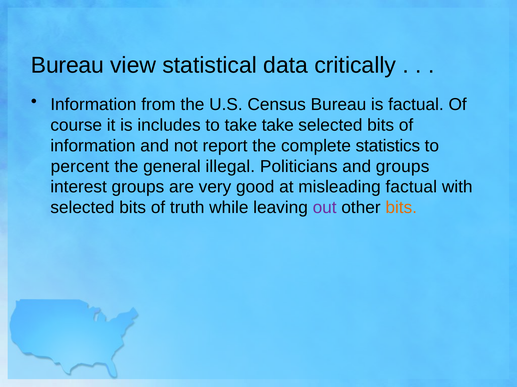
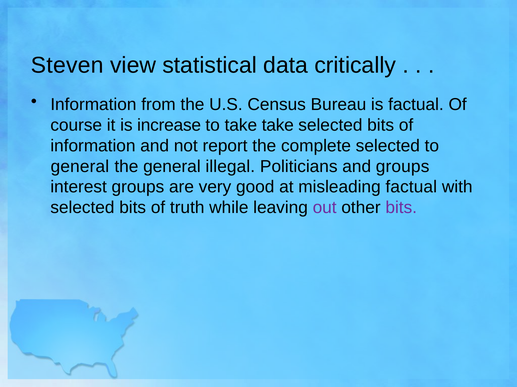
Bureau at (67, 65): Bureau -> Steven
includes: includes -> increase
complete statistics: statistics -> selected
percent at (80, 167): percent -> general
bits at (401, 208) colour: orange -> purple
